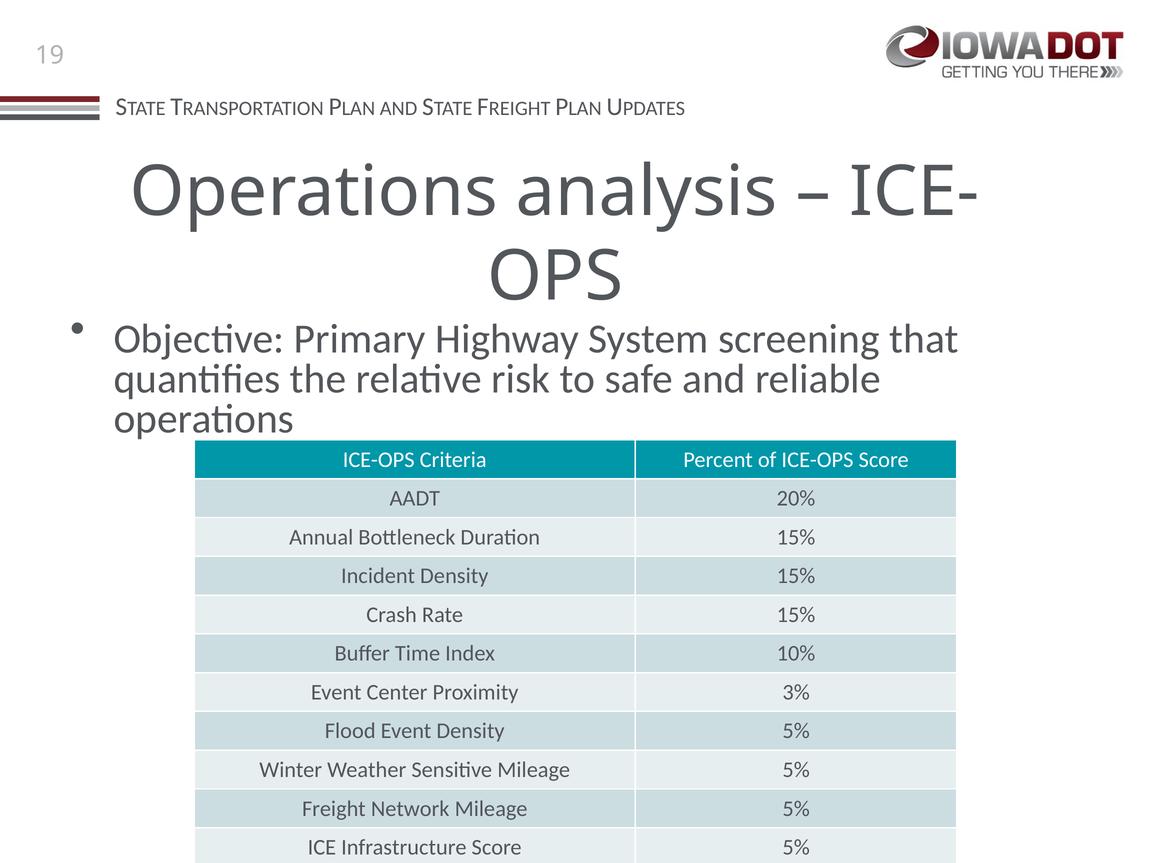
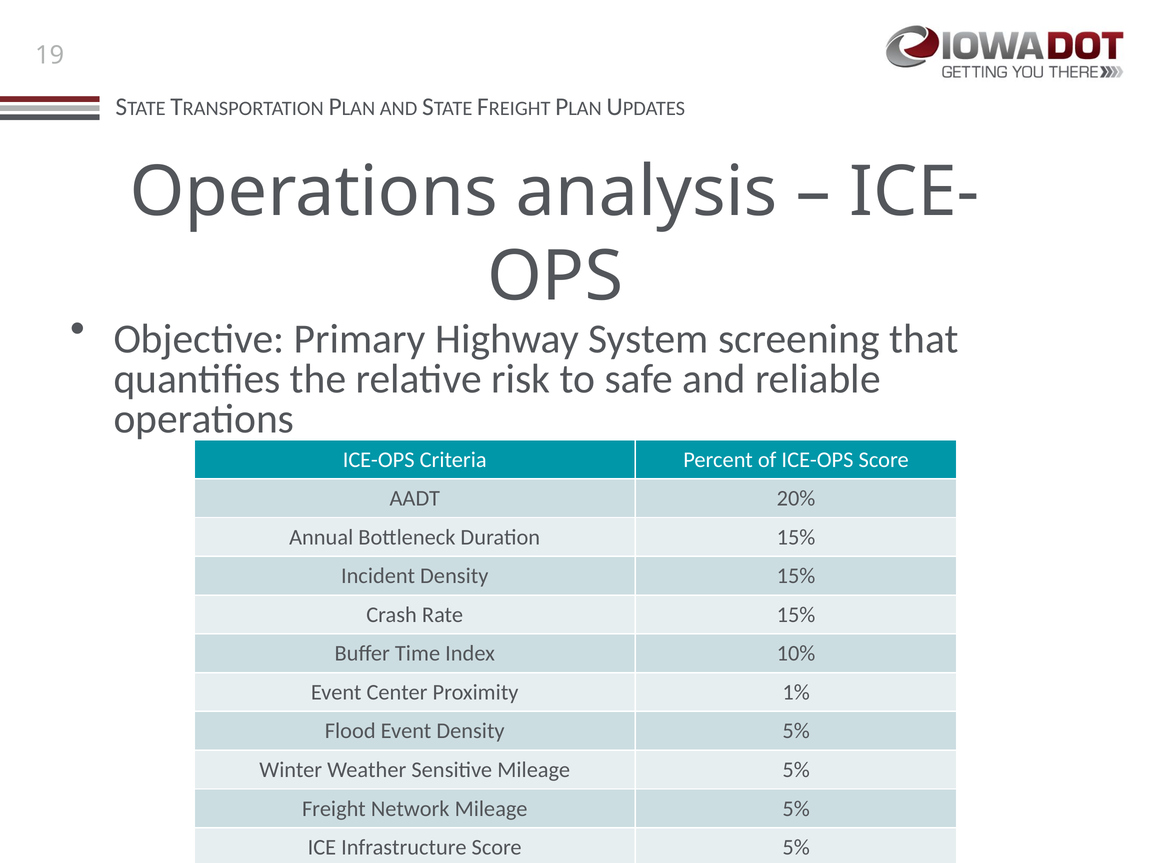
3%: 3% -> 1%
